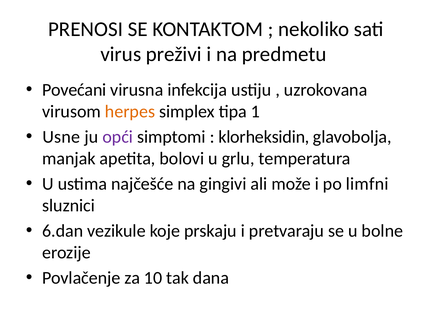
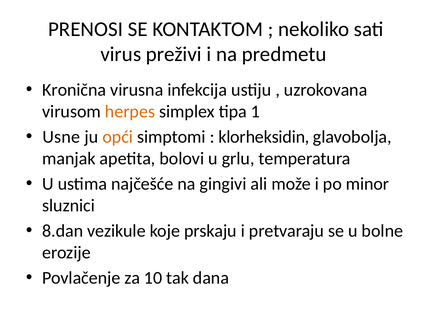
Povećani: Povećani -> Kronična
opći colour: purple -> orange
limfni: limfni -> minor
6.dan: 6.dan -> 8.dan
